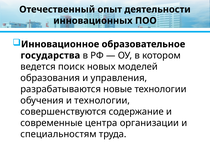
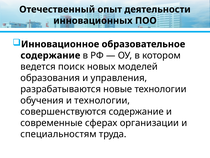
государства at (50, 55): государства -> содержание
центра: центра -> сферах
